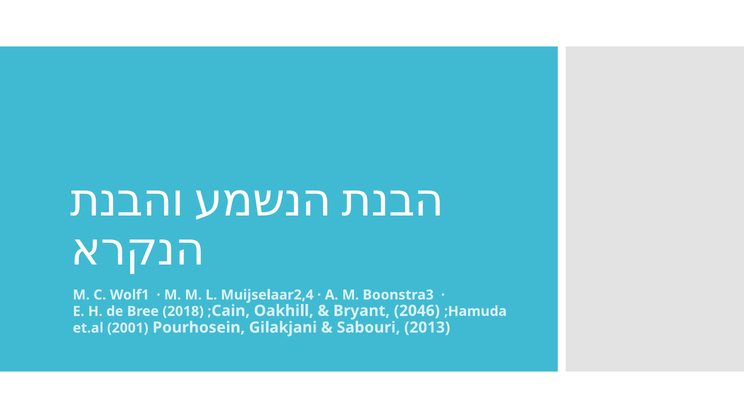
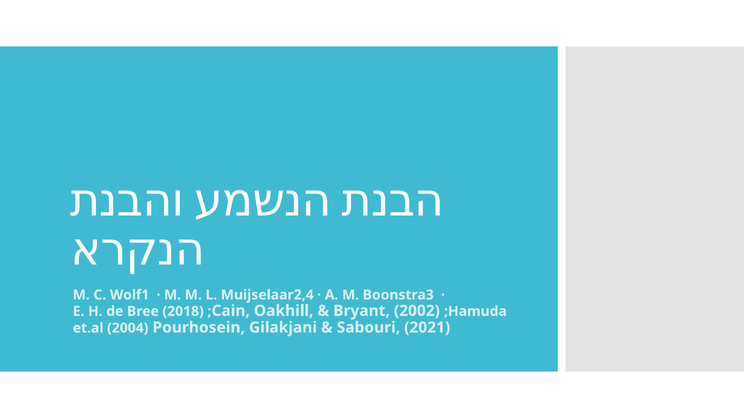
2046: 2046 -> 2002
2001: 2001 -> 2004
2013: 2013 -> 2021
